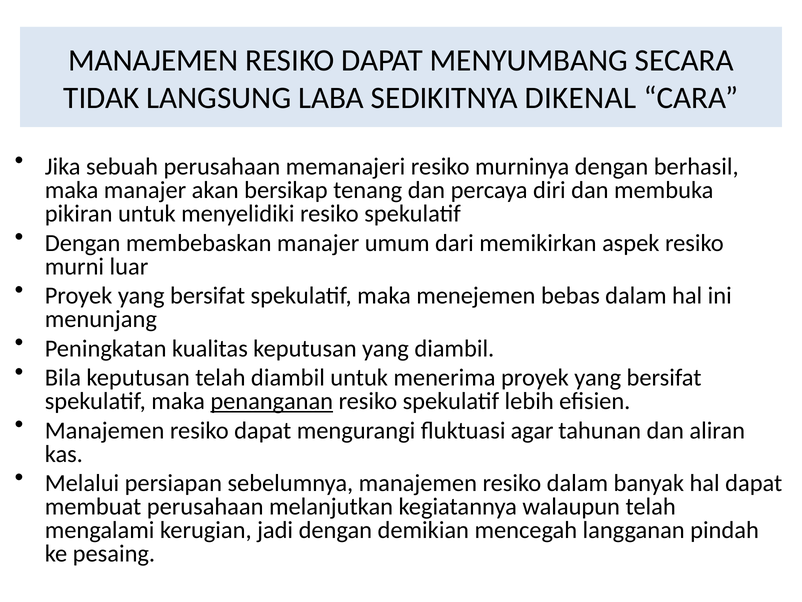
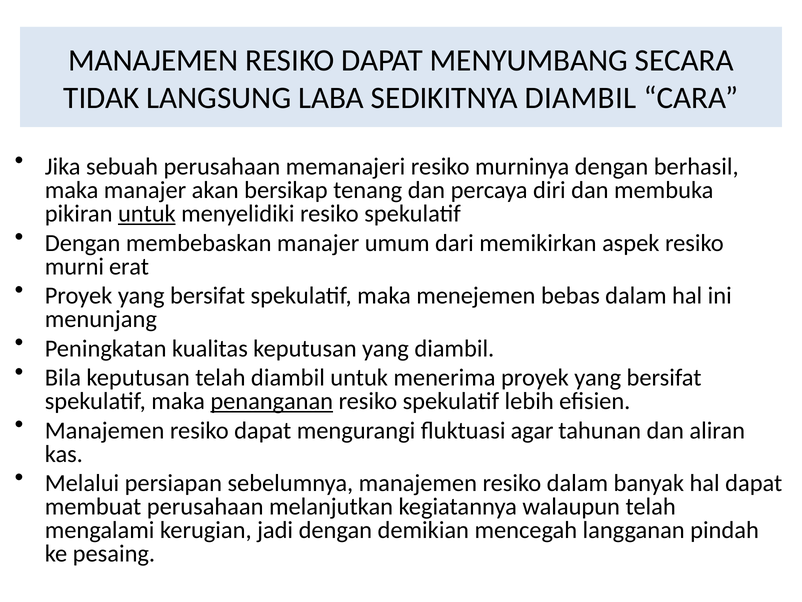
SEDIKITNYA DIKENAL: DIKENAL -> DIAMBIL
untuk at (147, 214) underline: none -> present
luar: luar -> erat
